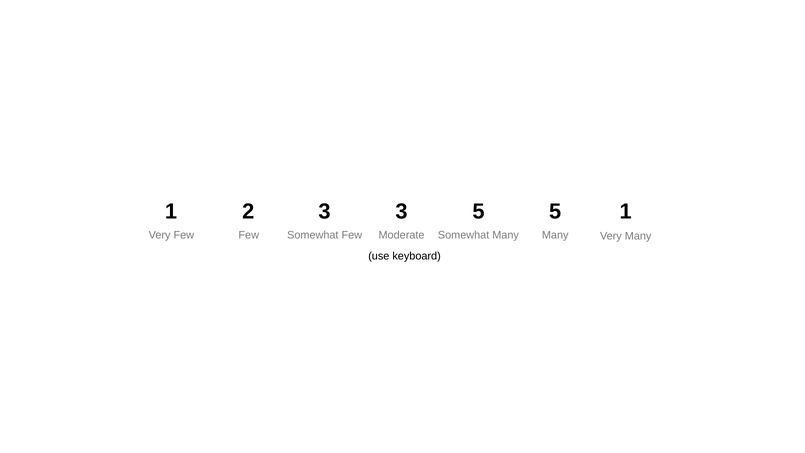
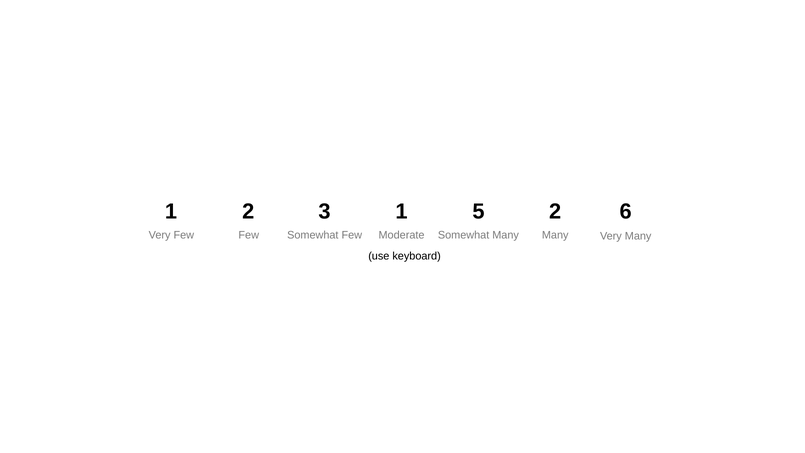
3 3: 3 -> 1
5 5: 5 -> 2
1 1: 1 -> 6
